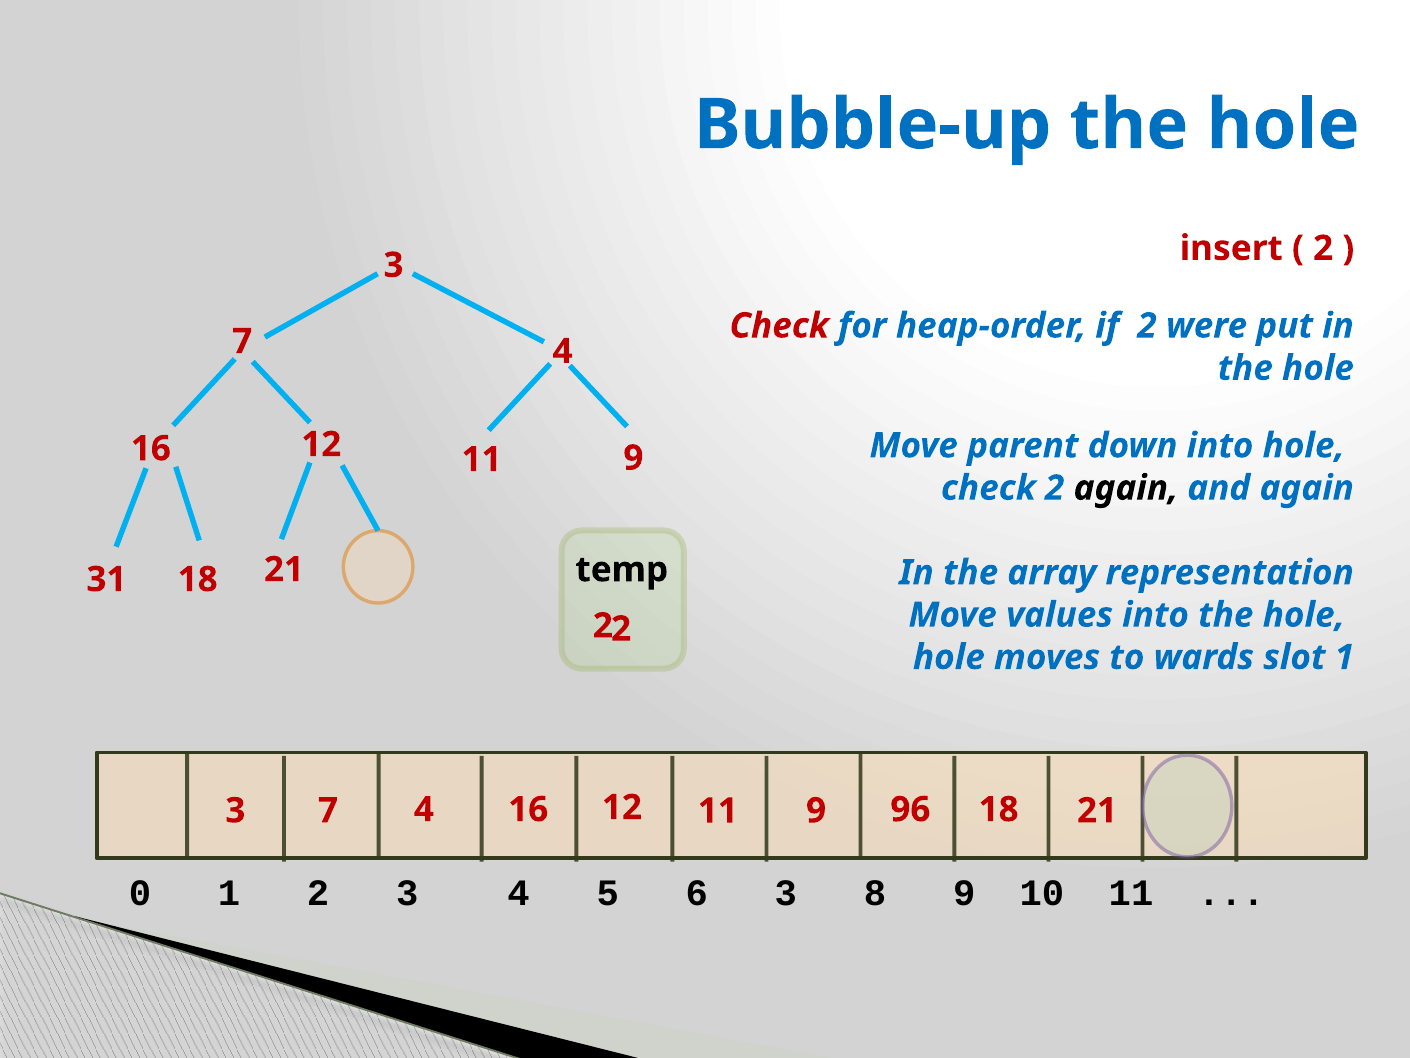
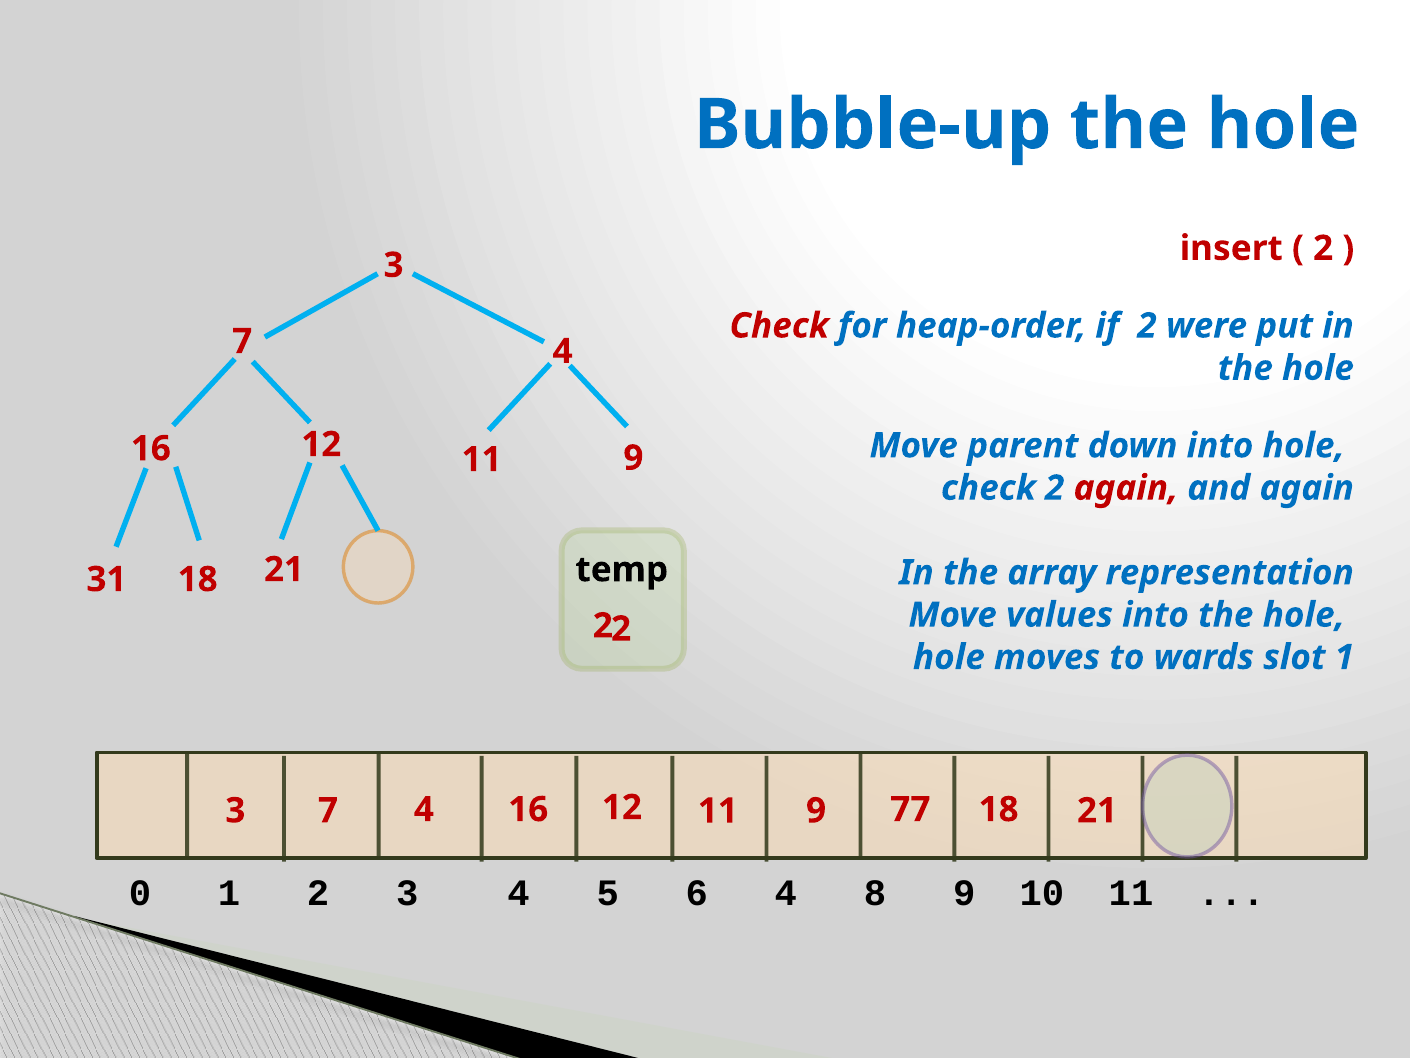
again at (1126, 488) colour: black -> red
96: 96 -> 77
6 3: 3 -> 4
